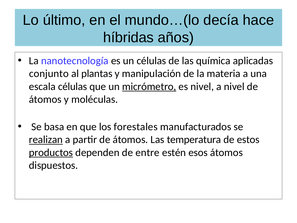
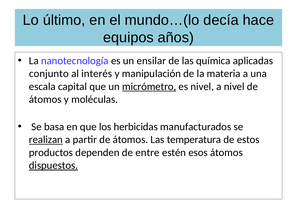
híbridas: híbridas -> equipos
un células: células -> ensilar
plantas: plantas -> interés
escala células: células -> capital
forestales: forestales -> herbicidas
productos underline: present -> none
dispuestos underline: none -> present
